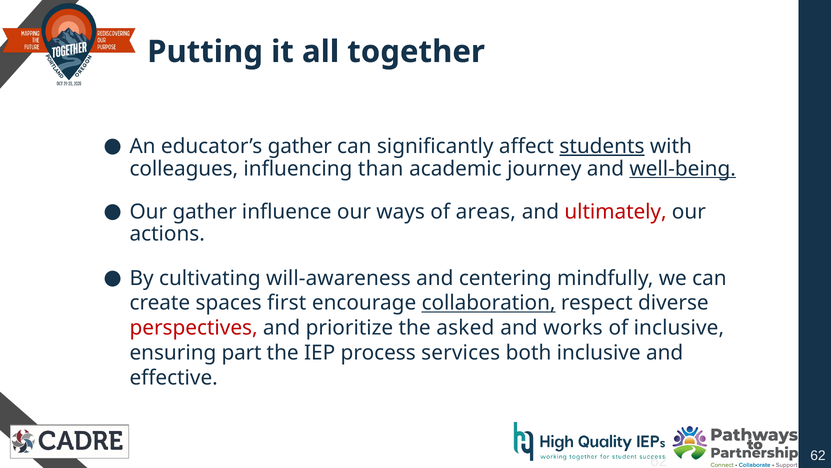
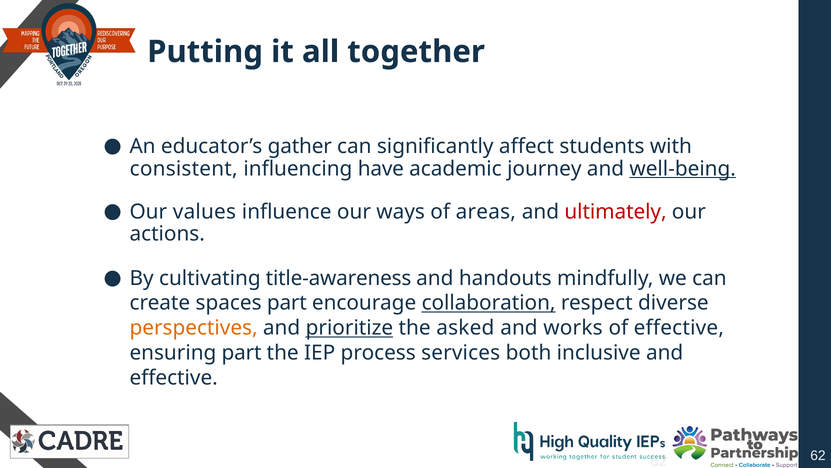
students underline: present -> none
colleagues: colleagues -> consistent
than: than -> have
Our gather: gather -> values
will-awareness: will-awareness -> title-awareness
centering: centering -> handouts
spaces first: first -> part
perspectives colour: red -> orange
prioritize underline: none -> present
of inclusive: inclusive -> effective
